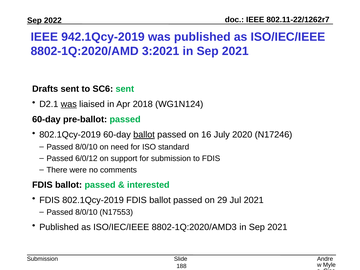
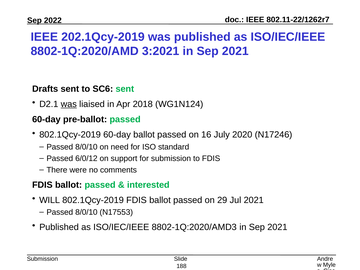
942.1Qcy-2019: 942.1Qcy-2019 -> 202.1Qcy-2019
ballot at (144, 135) underline: present -> none
FDIS at (50, 200): FDIS -> WILL
